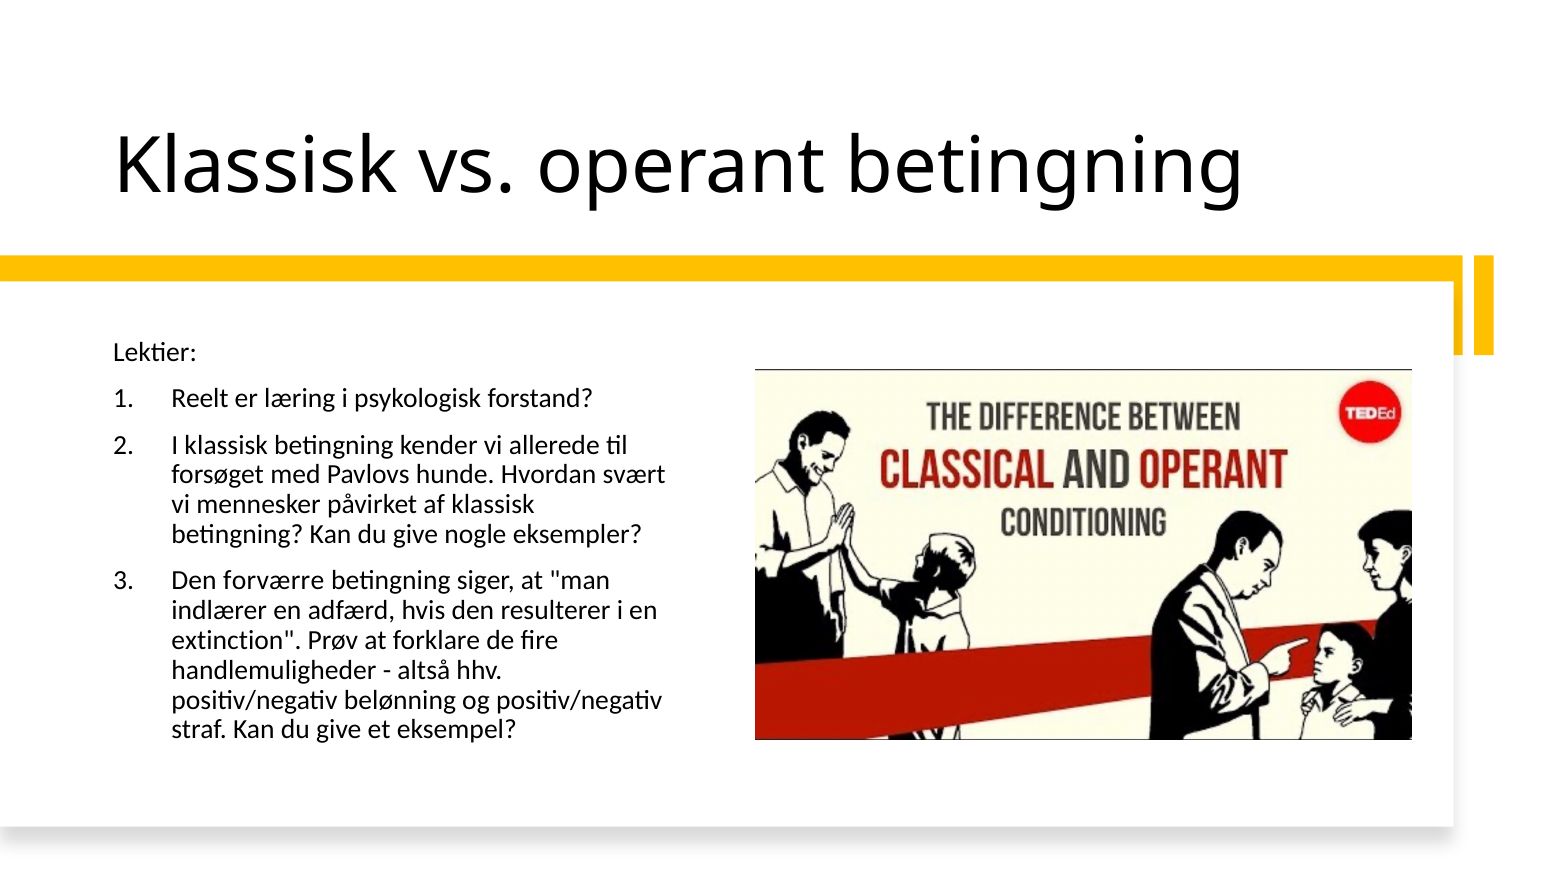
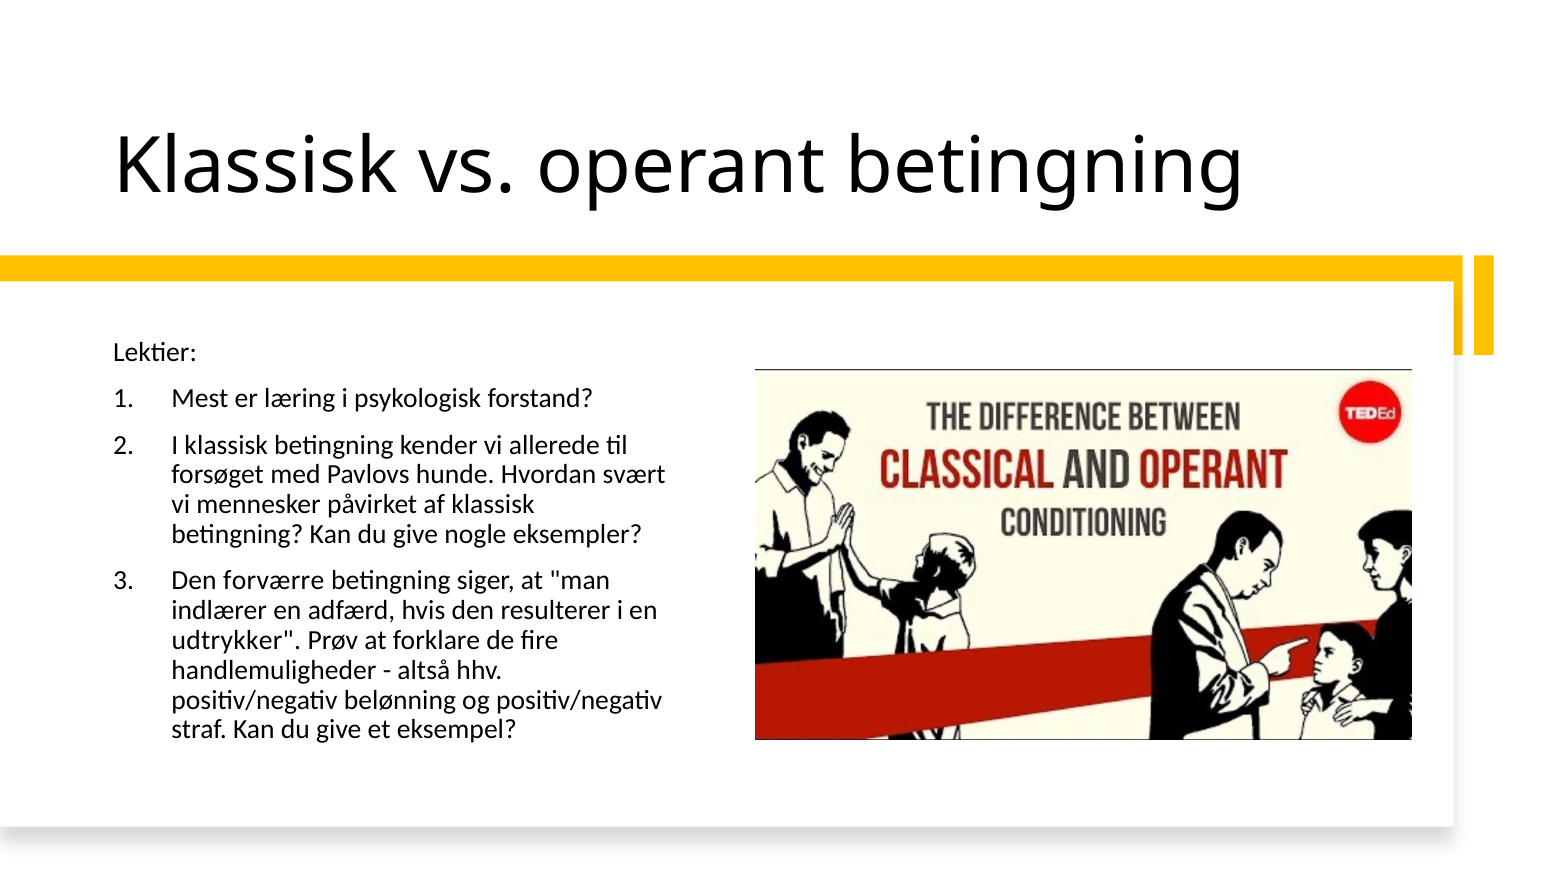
Reelt: Reelt -> Mest
extinction: extinction -> udtrykker
